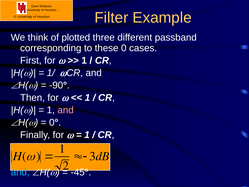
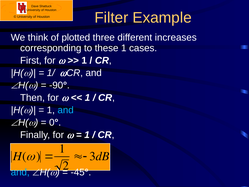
passband: passband -> increases
these 0: 0 -> 1
and at (66, 110) colour: pink -> light blue
